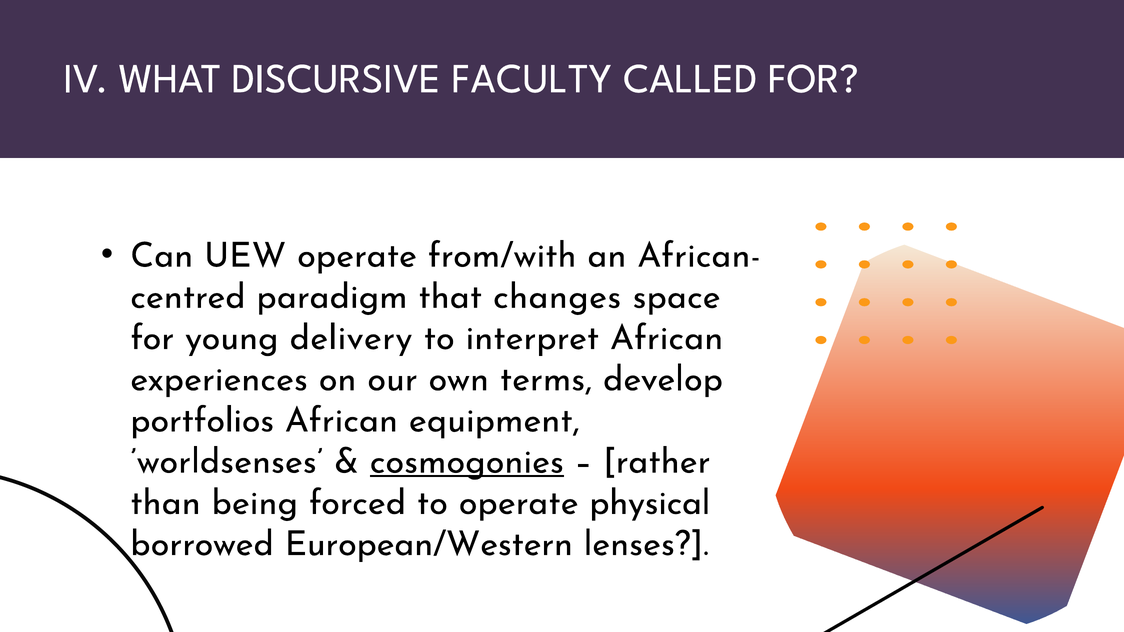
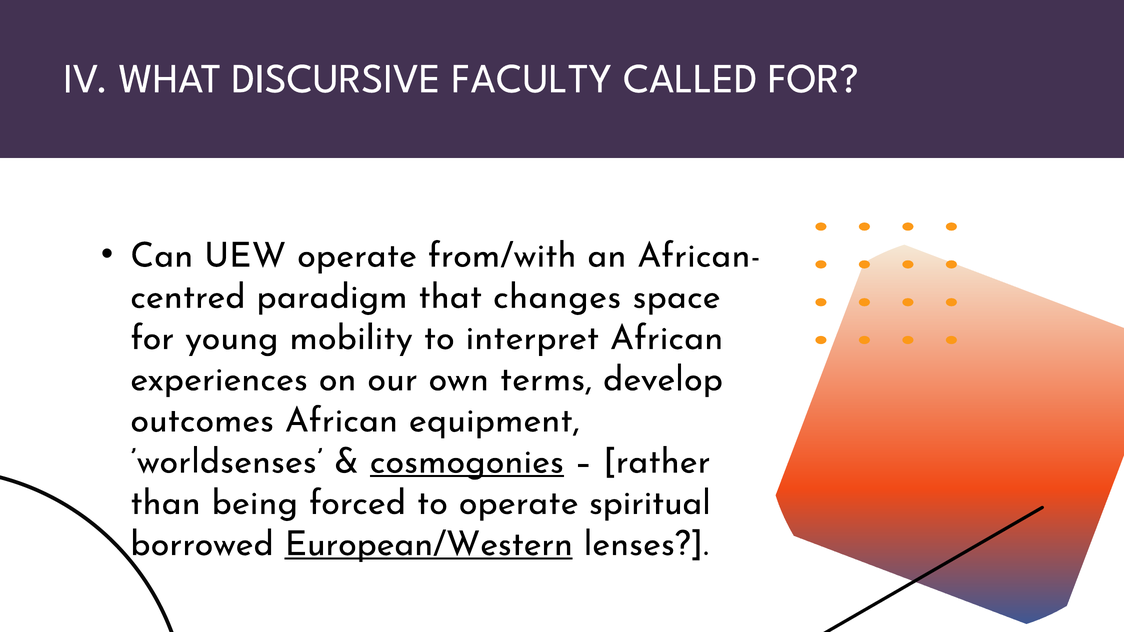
delivery: delivery -> mobility
portfolios: portfolios -> outcomes
physical: physical -> spiritual
European/Western underline: none -> present
